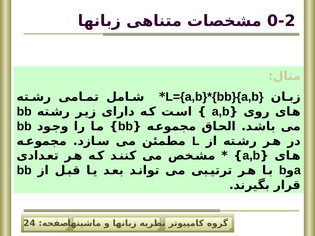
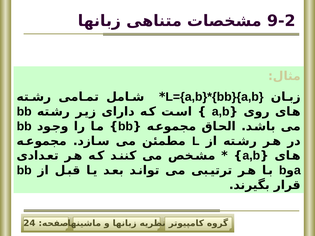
0-2: 0-2 -> 9-2
